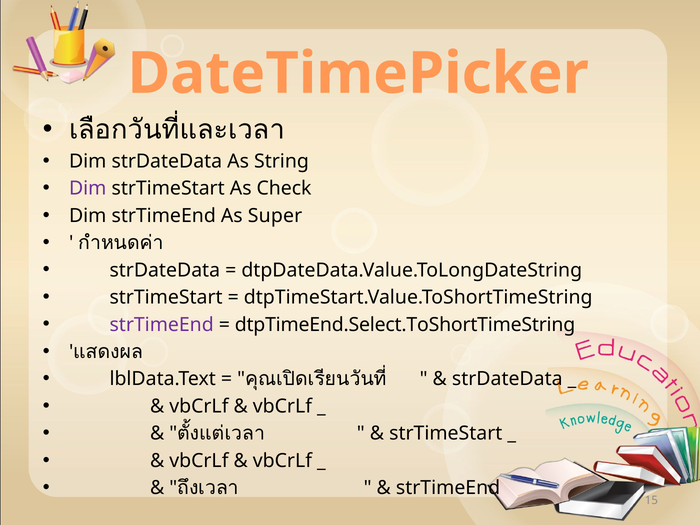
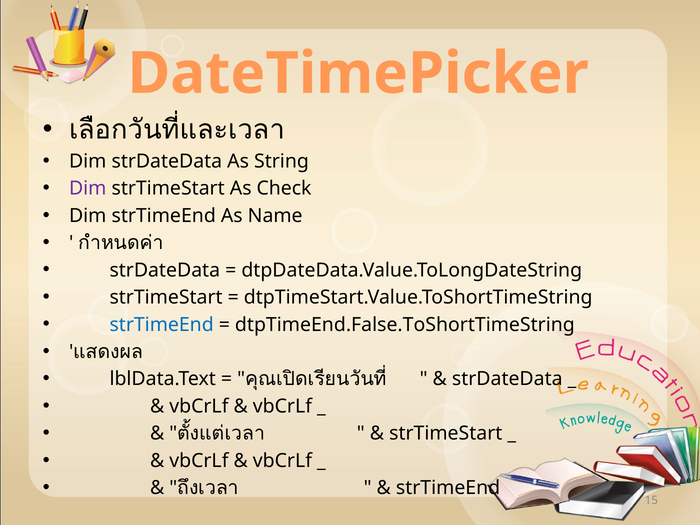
Super: Super -> Name
strTimeEnd at (162, 325) colour: purple -> blue
dtpTimeEnd.Select.ToShortTimeString: dtpTimeEnd.Select.ToShortTimeString -> dtpTimeEnd.False.ToShortTimeString
